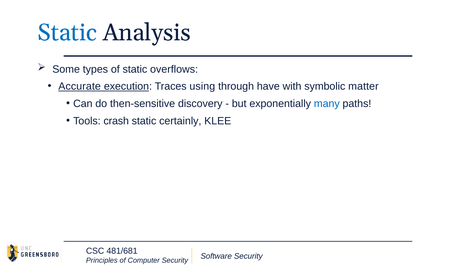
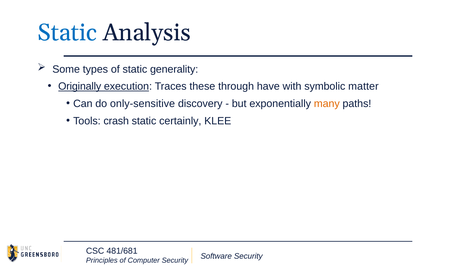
overflows: overflows -> generality
Accurate: Accurate -> Originally
using: using -> these
then-sensitive: then-sensitive -> only-sensitive
many colour: blue -> orange
